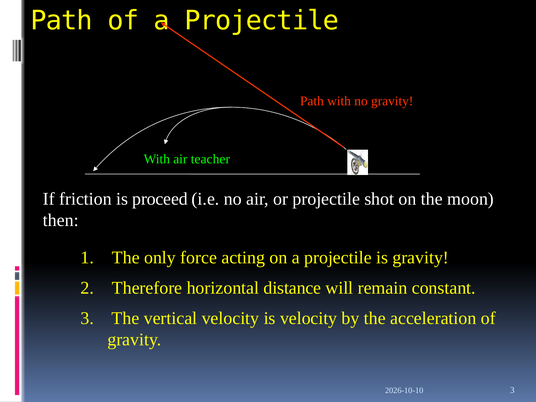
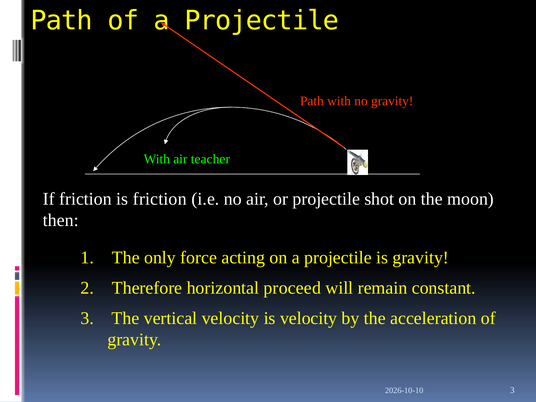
is proceed: proceed -> friction
distance: distance -> proceed
